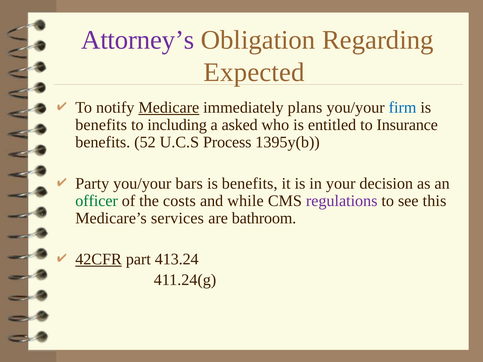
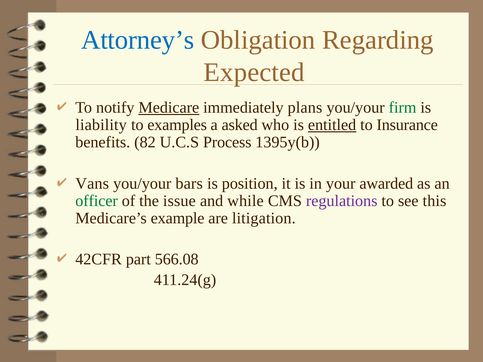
Attorney’s colour: purple -> blue
firm colour: blue -> green
benefits at (101, 125): benefits -> liability
including: including -> examples
entitled underline: none -> present
52: 52 -> 82
Party: Party -> Vans
benefits at (250, 184): benefits -> position
decision: decision -> awarded
costs: costs -> issue
services: services -> example
bathroom: bathroom -> litigation
42CFR underline: present -> none
413.24: 413.24 -> 566.08
